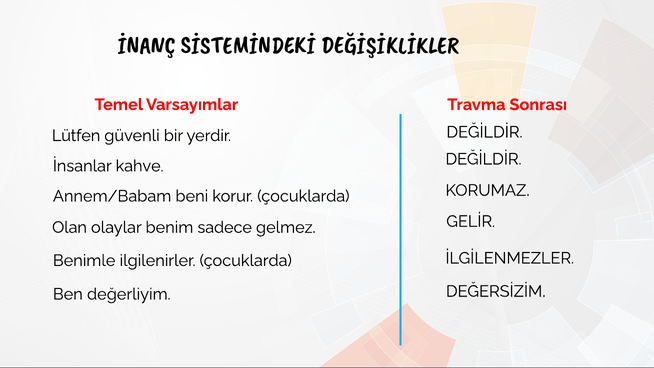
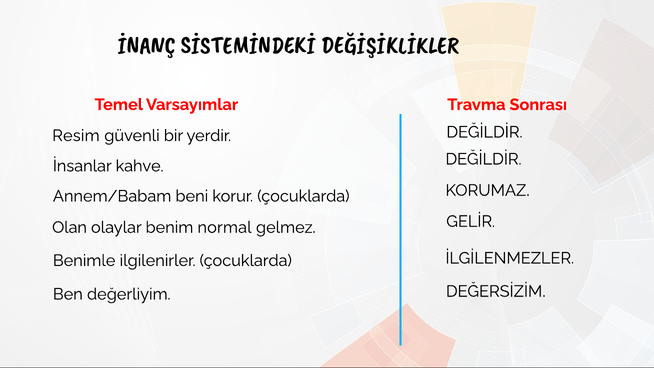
Lütfen: Lütfen -> Resim
sadece: sadece -> normal
